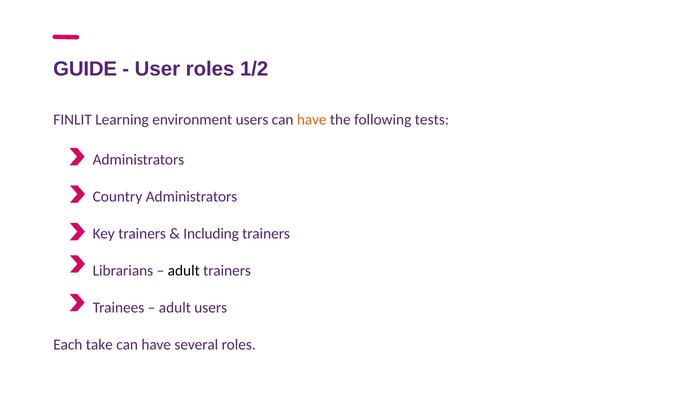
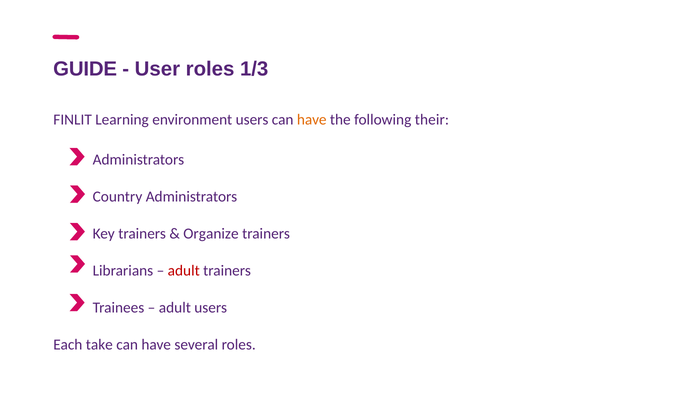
1/2: 1/2 -> 1/3
tests: tests -> their
Including: Including -> Organize
adult at (184, 271) colour: black -> red
